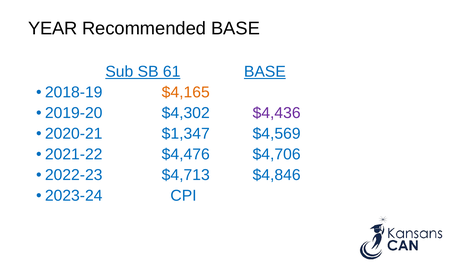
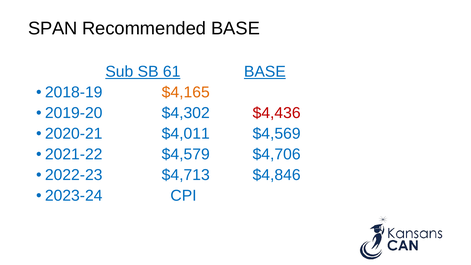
YEAR: YEAR -> SPAN
$4,436 colour: purple -> red
$1,347: $1,347 -> $4,011
$4,476: $4,476 -> $4,579
